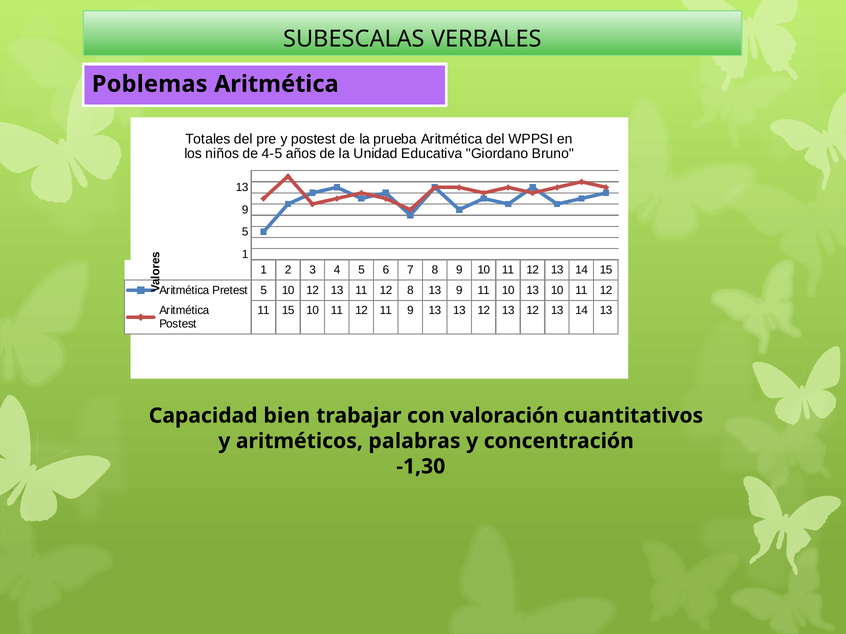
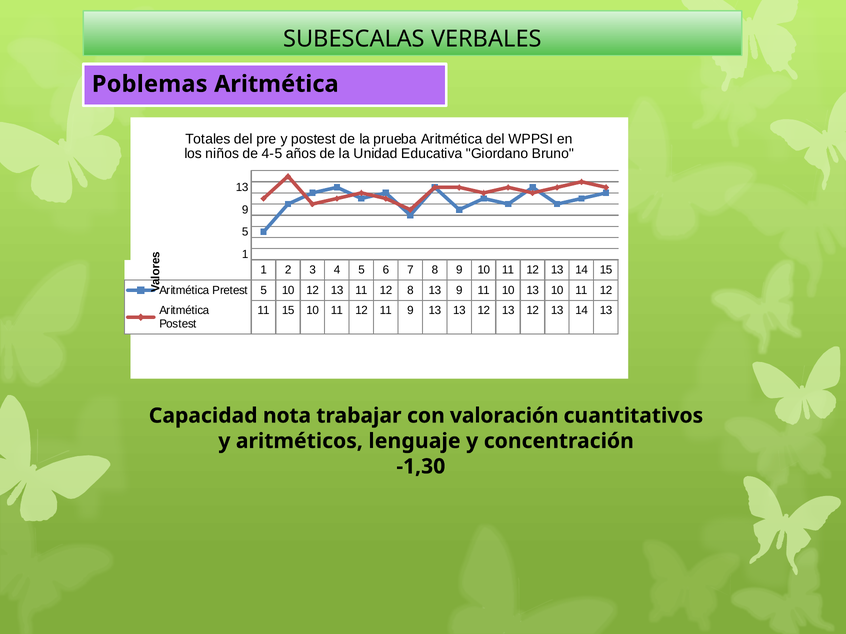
bien: bien -> nota
palabras: palabras -> lenguaje
